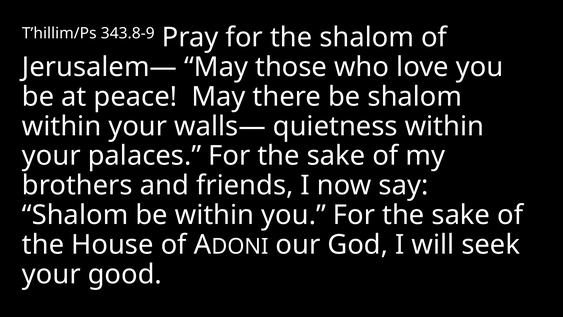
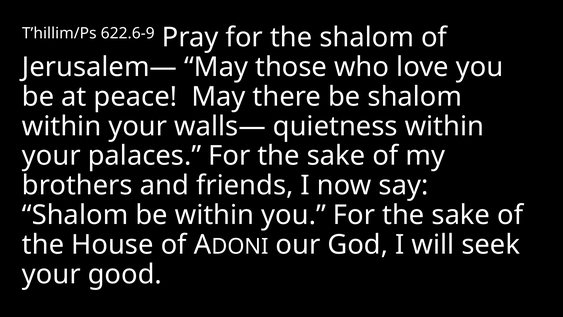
343.8-9: 343.8-9 -> 622.6-9
